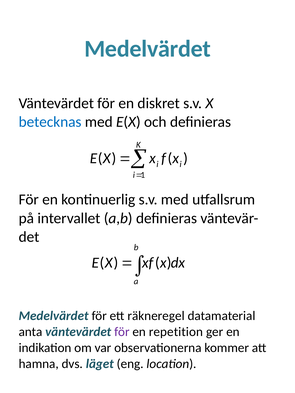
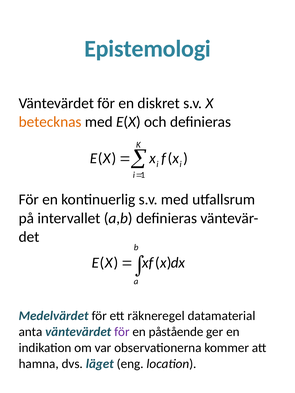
Medelvärdet at (148, 49): Medelvärdet -> Epistemologi
betecknas colour: blue -> orange
repetition: repetition -> påstående
